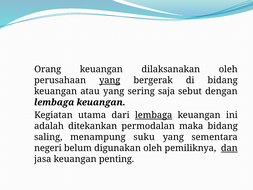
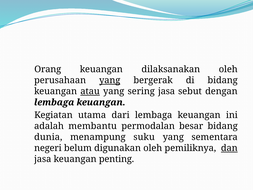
atau underline: none -> present
sering saja: saja -> jasa
lembaga at (154, 115) underline: present -> none
ditekankan: ditekankan -> membantu
maka: maka -> besar
saling: saling -> dunia
